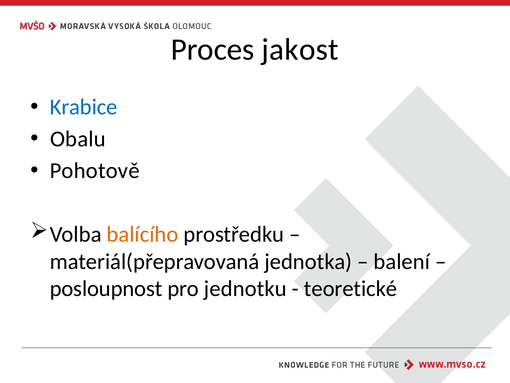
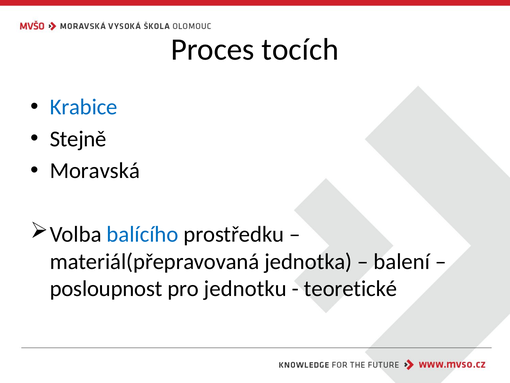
jakost: jakost -> tocích
Obalu: Obalu -> Stejně
Pohotově: Pohotově -> Moravská
balícího colour: orange -> blue
